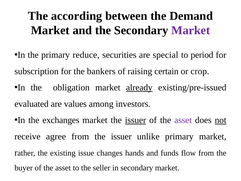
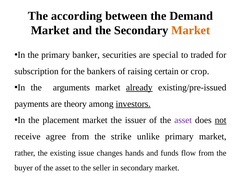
Market at (191, 30) colour: purple -> orange
reduce: reduce -> banker
period: period -> traded
obligation: obligation -> arguments
evaluated: evaluated -> payments
values: values -> theory
investors underline: none -> present
exchanges: exchanges -> placement
issuer at (136, 120) underline: present -> none
from the issuer: issuer -> strike
